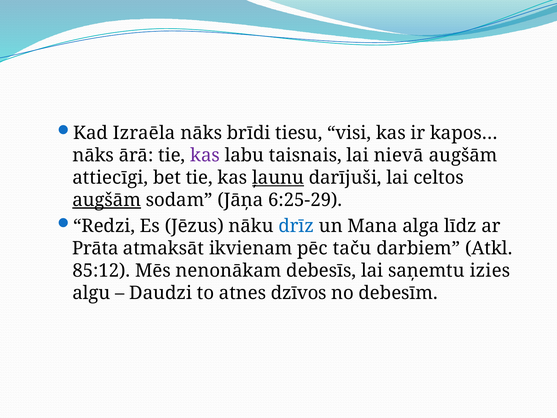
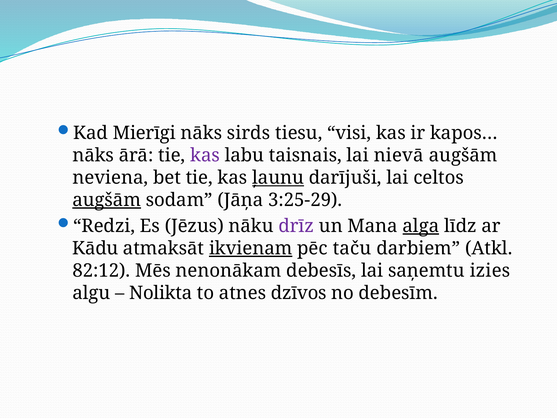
Izraēla: Izraēla -> Mierīgi
brīdi: brīdi -> sirds
attiecīgi: attiecīgi -> neviena
6:25-29: 6:25-29 -> 3:25-29
drīz colour: blue -> purple
alga underline: none -> present
Prāta: Prāta -> Kādu
ikvienam underline: none -> present
85:12: 85:12 -> 82:12
Daudzi: Daudzi -> Nolikta
